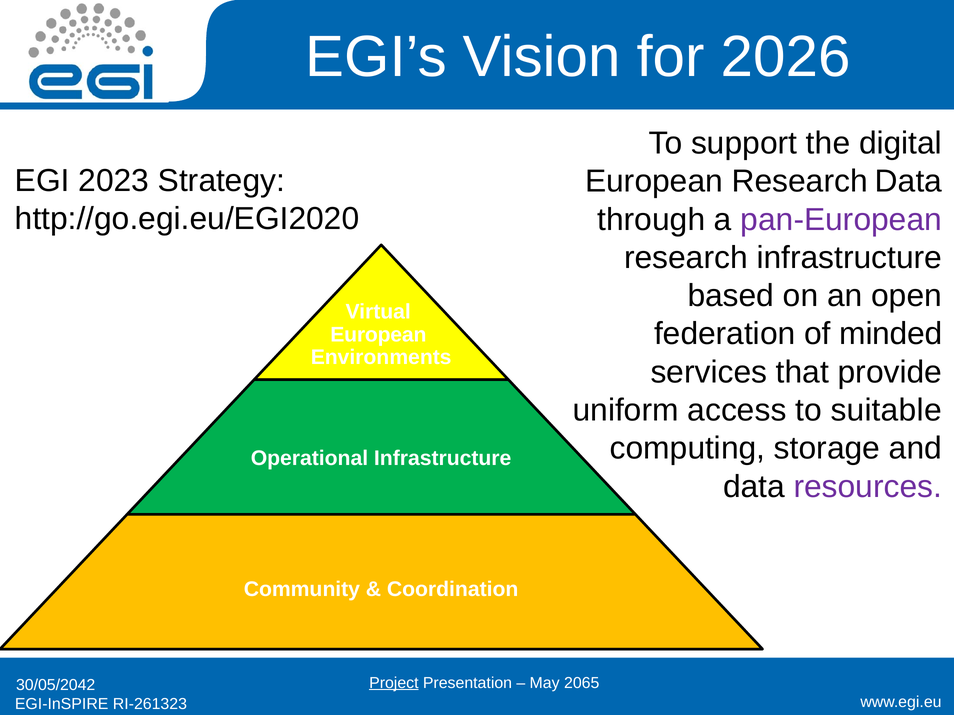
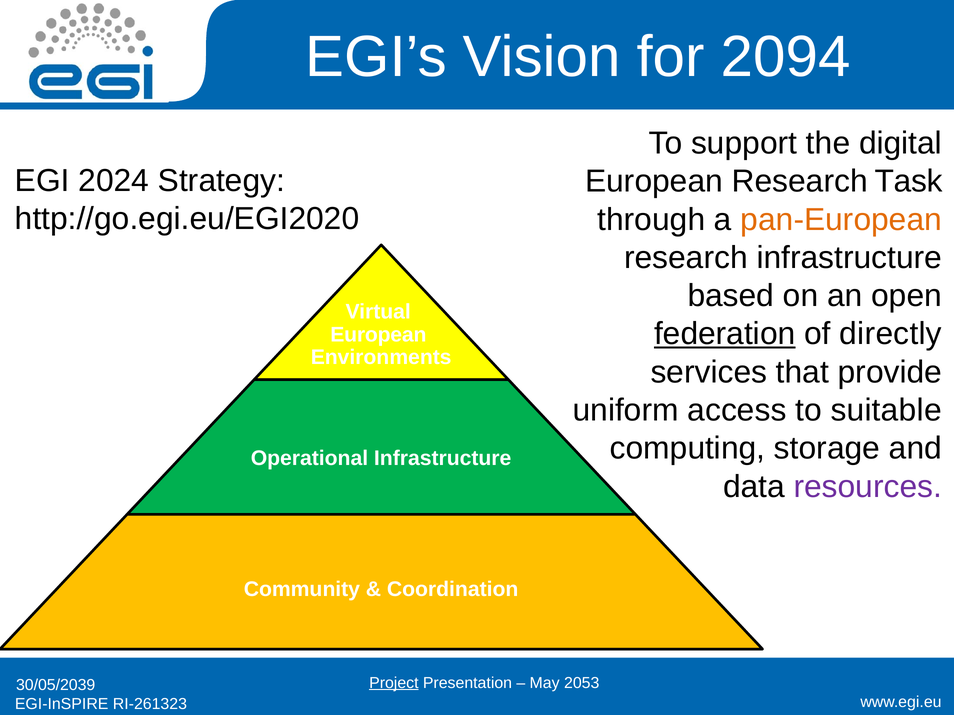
2026: 2026 -> 2094
2023: 2023 -> 2024
Research Data: Data -> Task
pan-European colour: purple -> orange
federation underline: none -> present
minded: minded -> directly
2065: 2065 -> 2053
30/05/2042: 30/05/2042 -> 30/05/2039
